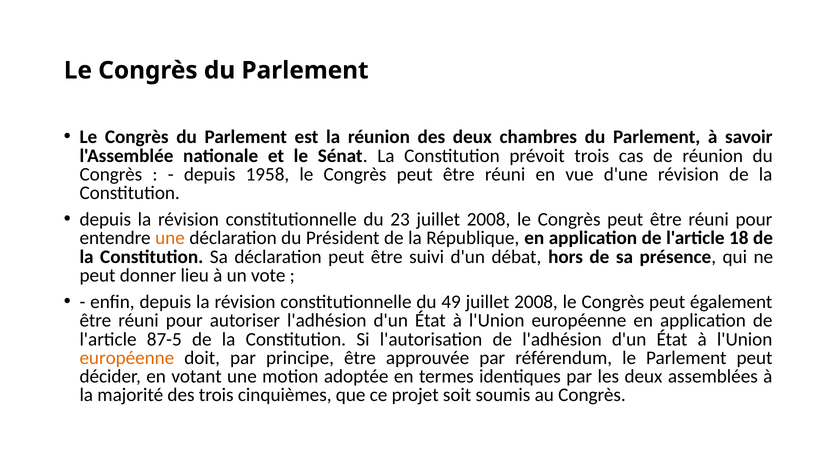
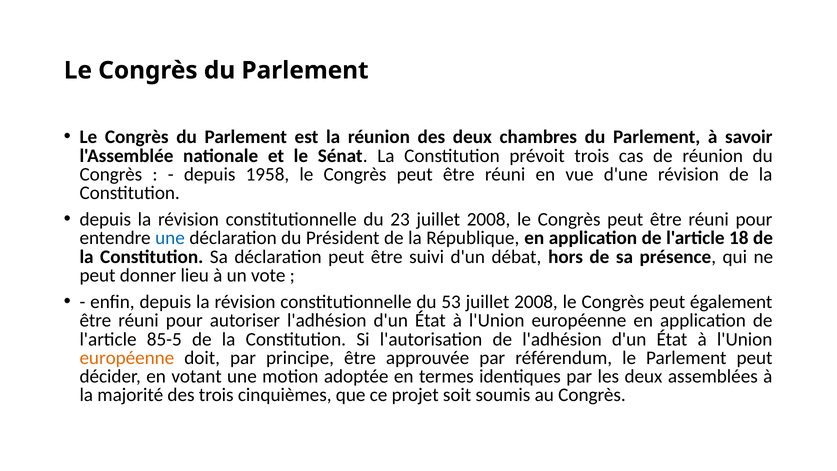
une at (170, 238) colour: orange -> blue
49: 49 -> 53
87-5: 87-5 -> 85-5
